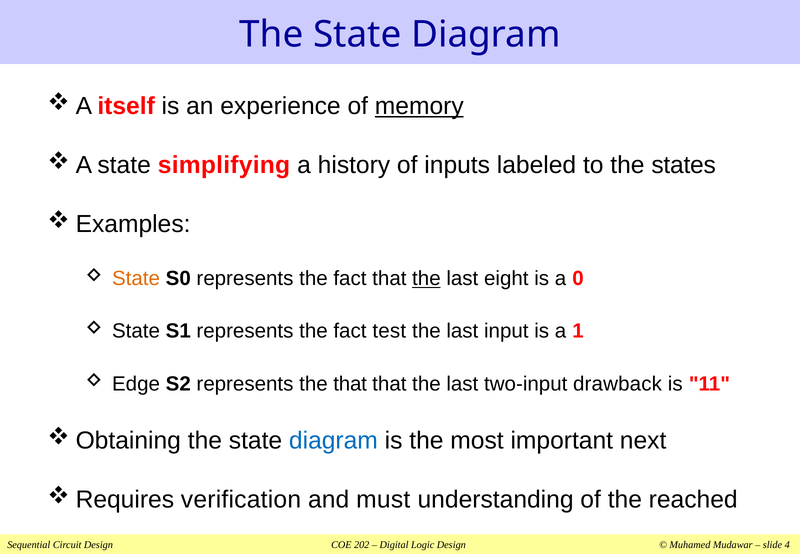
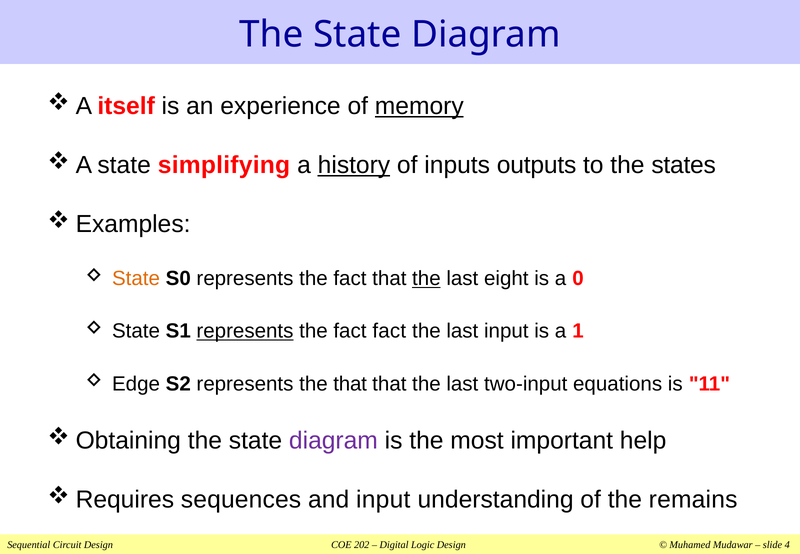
history underline: none -> present
labeled: labeled -> outputs
represents at (245, 331) underline: none -> present
fact test: test -> fact
drawback: drawback -> equations
diagram at (333, 440) colour: blue -> purple
next: next -> help
verification: verification -> sequences
and must: must -> input
reached: reached -> remains
